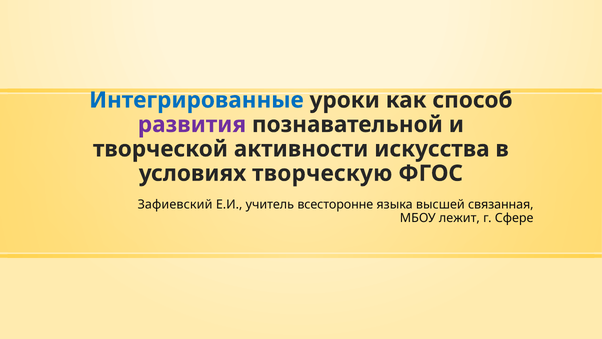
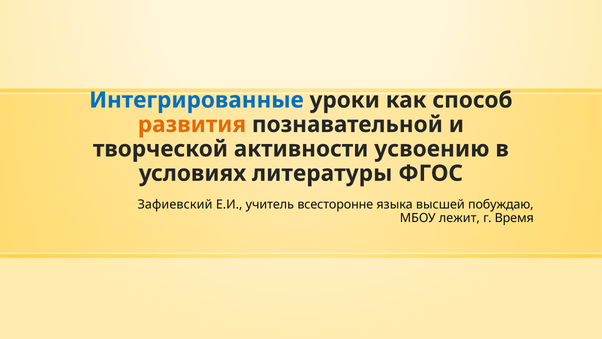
развития colour: purple -> orange
искусства: искусства -> усвоению
творческую: творческую -> литературы
связанная: связанная -> побуждаю
Сфере: Сфере -> Время
